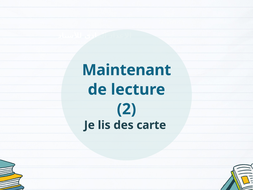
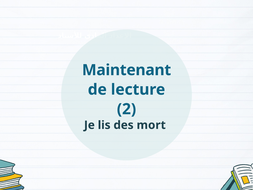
carte: carte -> mort
